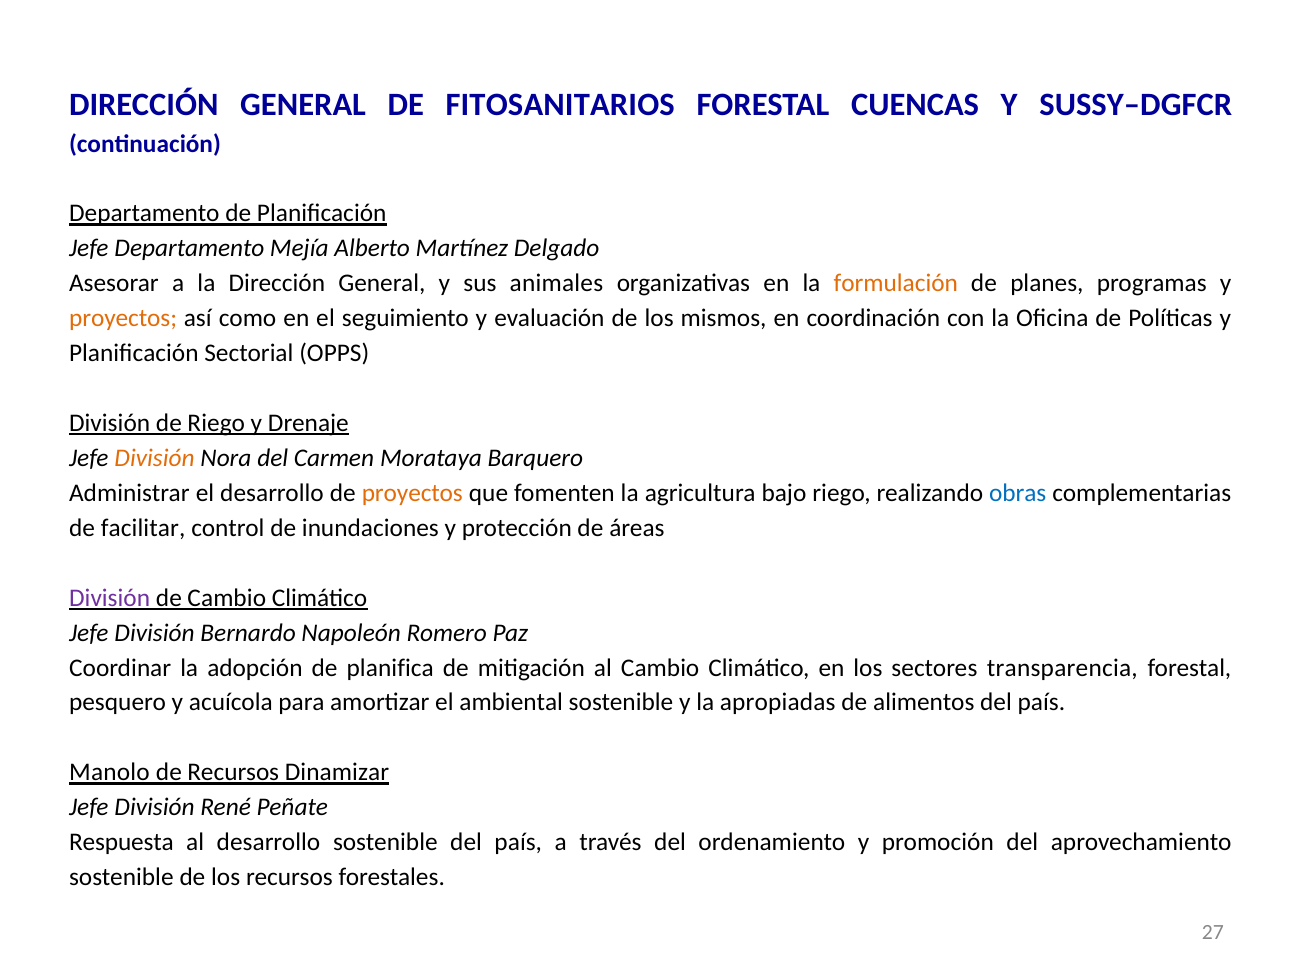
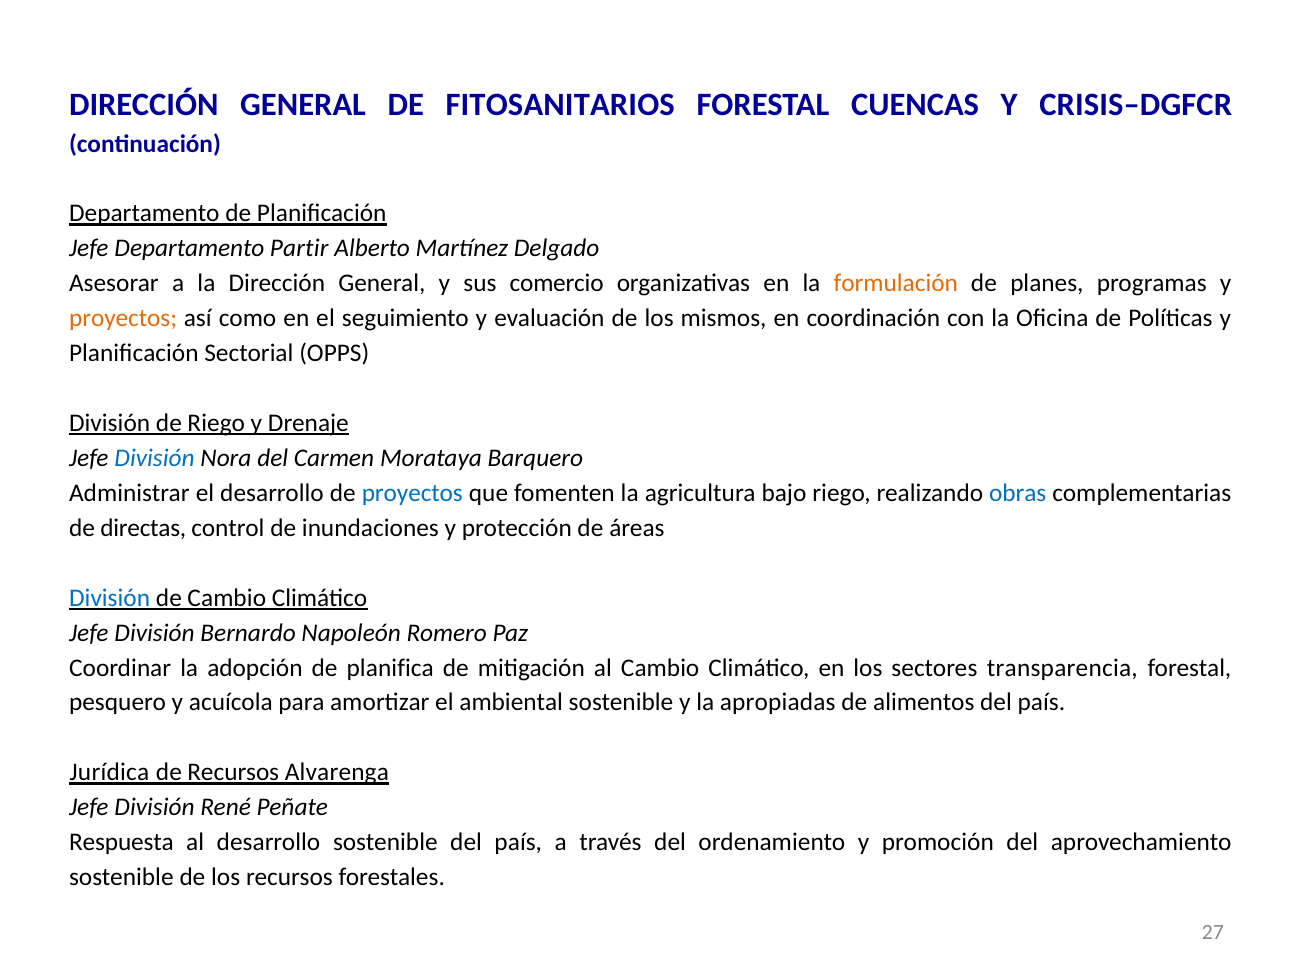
SUSSY–DGFCR: SUSSY–DGFCR -> CRISIS–DGFCR
Mejía: Mejía -> Partir
animales: animales -> comercio
División at (155, 458) colour: orange -> blue
proyectos at (412, 493) colour: orange -> blue
facilitar: facilitar -> directas
División at (110, 597) colour: purple -> blue
Manolo: Manolo -> Jurídica
Dinamizar: Dinamizar -> Alvarenga
